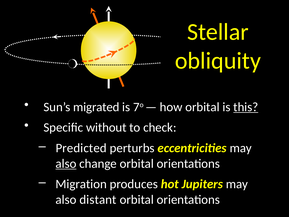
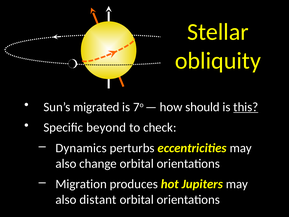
how orbital: orbital -> should
without: without -> beyond
Predicted: Predicted -> Dynamics
also at (66, 163) underline: present -> none
